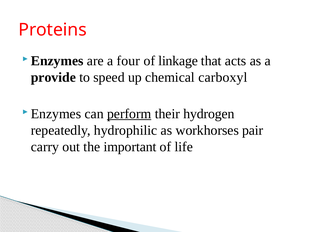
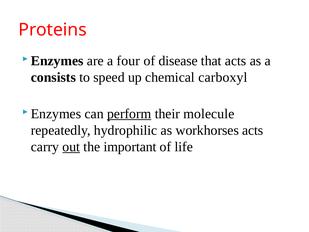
linkage: linkage -> disease
provide: provide -> consists
hydrogen: hydrogen -> molecule
workhorses pair: pair -> acts
out underline: none -> present
